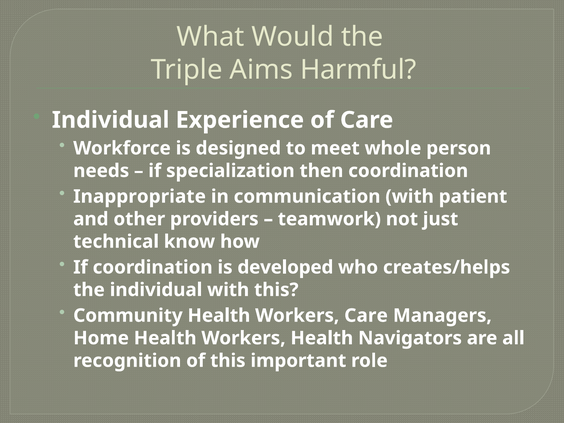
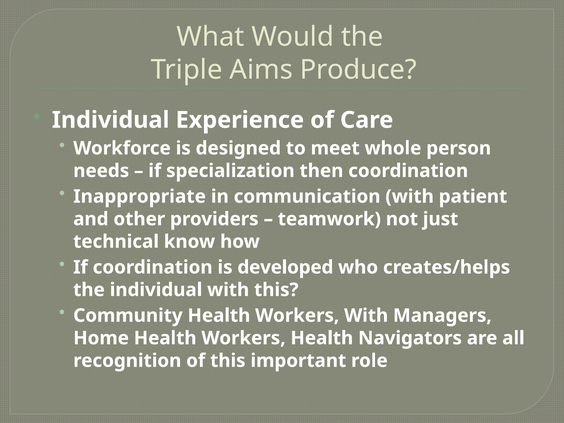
Harmful: Harmful -> Produce
Workers Care: Care -> With
